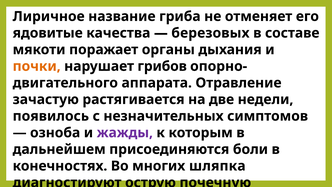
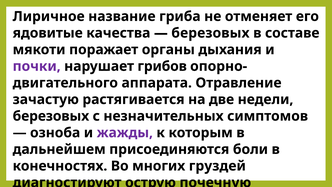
почки colour: orange -> purple
появилось at (51, 116): появилось -> березовых
шляпка: шляпка -> груздей
